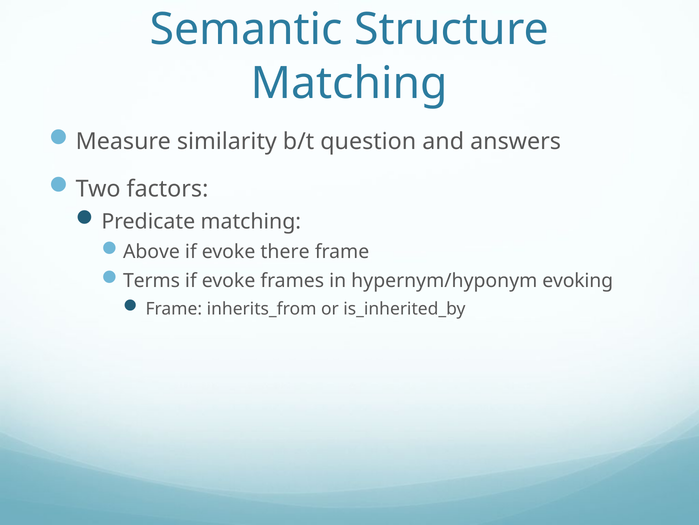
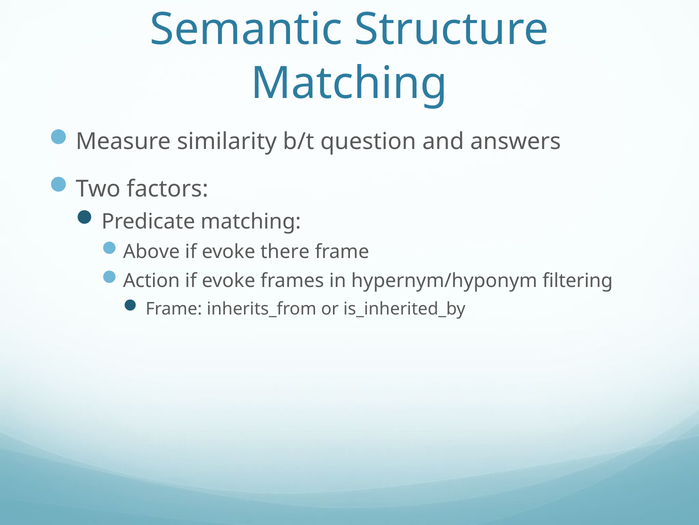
Terms: Terms -> Action
evoking: evoking -> filtering
